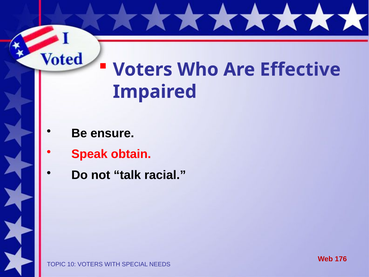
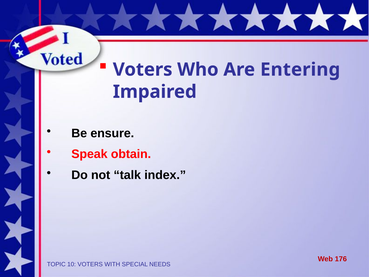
Effective: Effective -> Entering
racial: racial -> index
